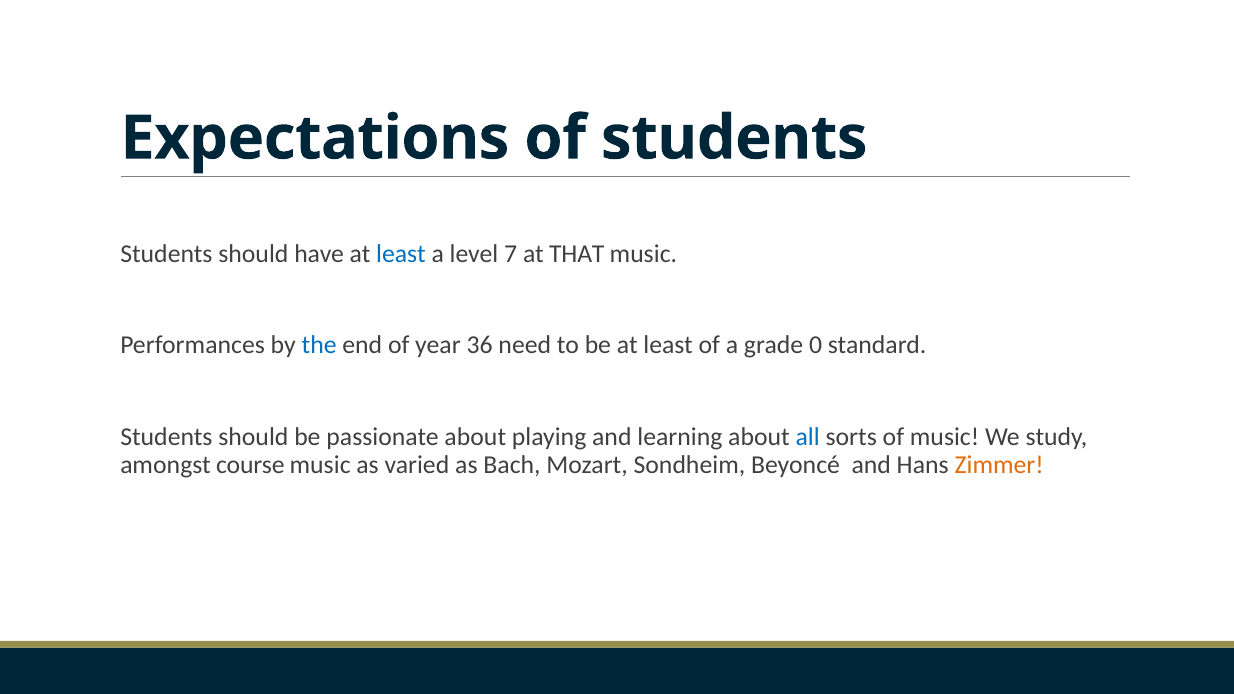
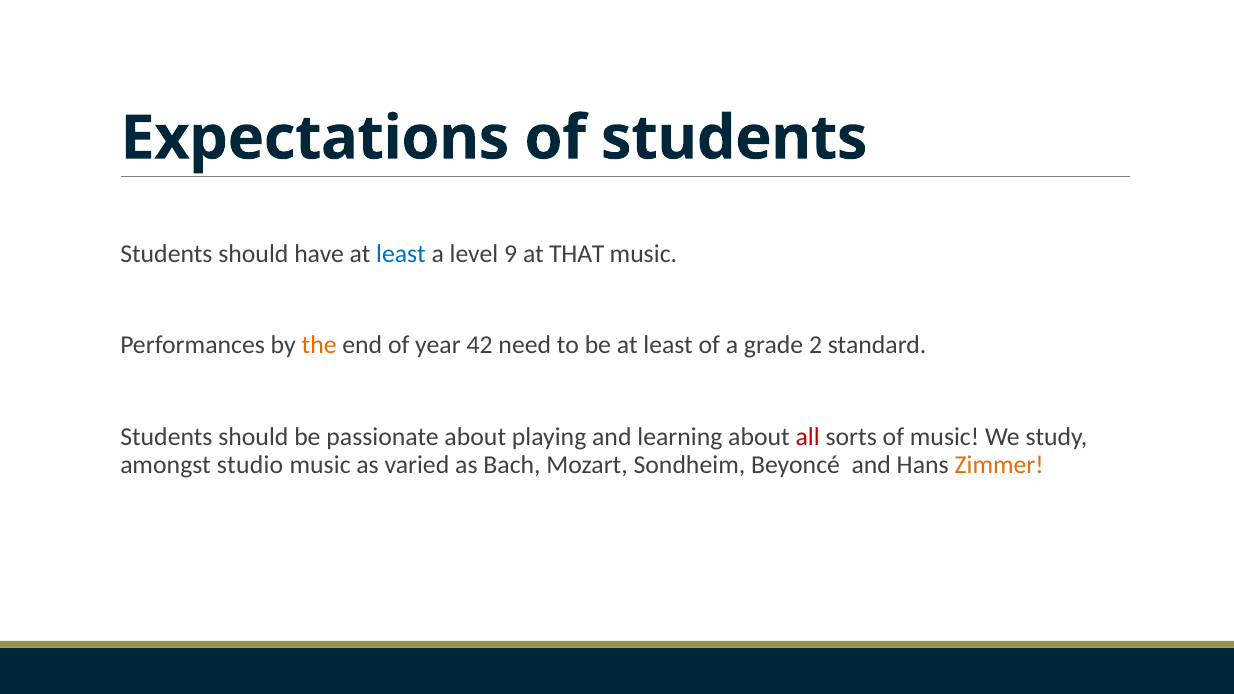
7: 7 -> 9
the colour: blue -> orange
36: 36 -> 42
0: 0 -> 2
all colour: blue -> red
course: course -> studio
